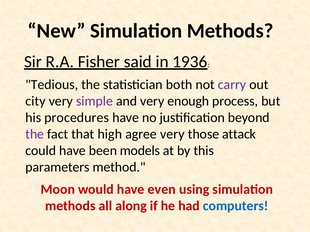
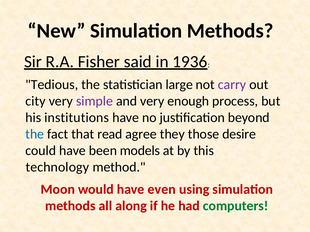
both: both -> large
procedures: procedures -> institutions
the at (35, 134) colour: purple -> blue
high: high -> read
agree very: very -> they
attack: attack -> desire
parameters: parameters -> technology
computers colour: blue -> green
